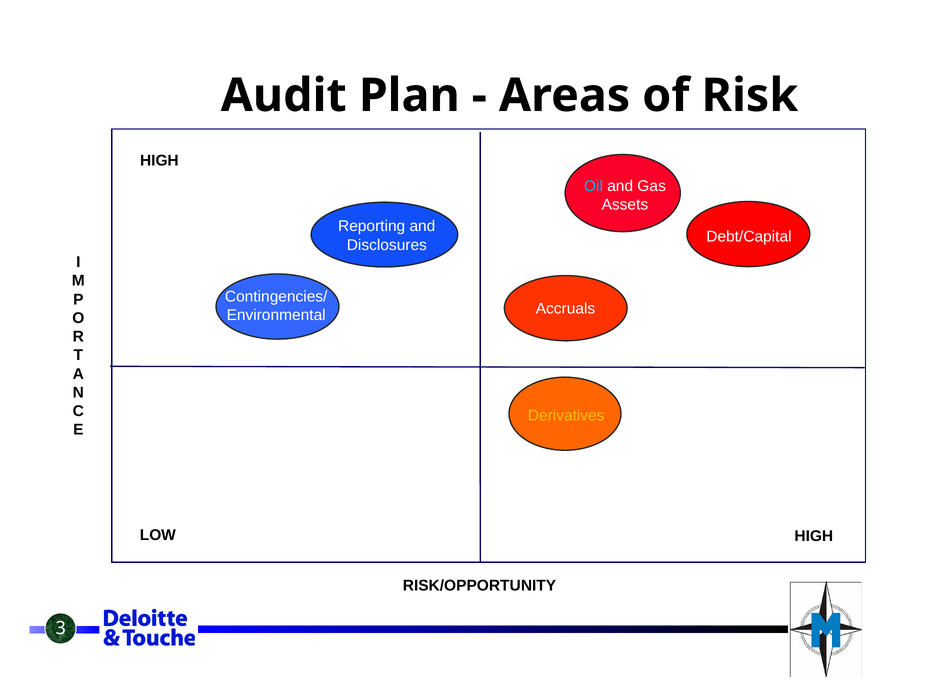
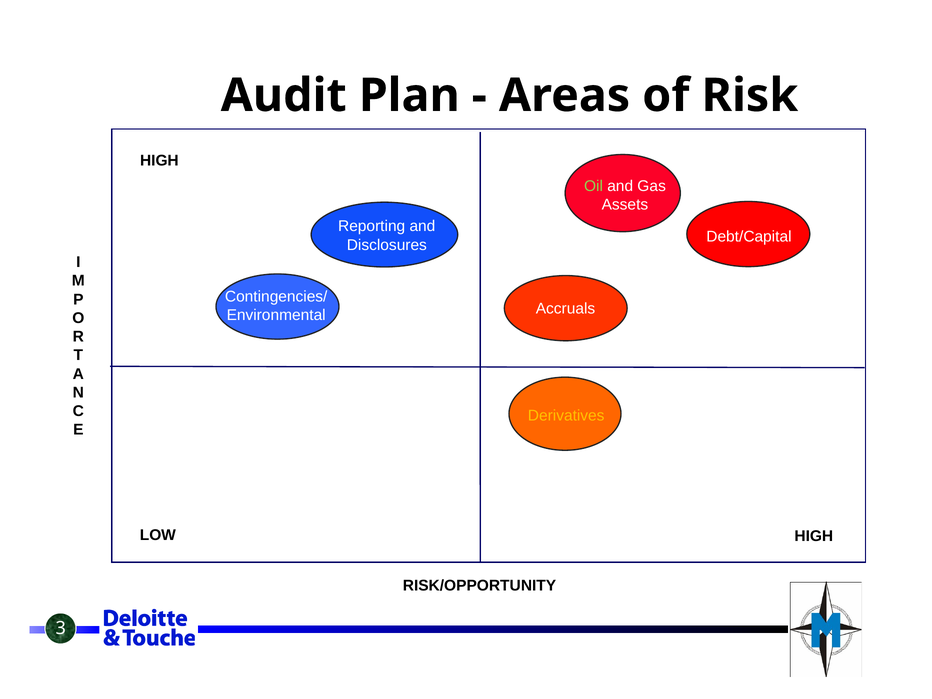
Oil colour: light blue -> light green
